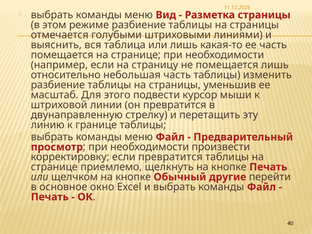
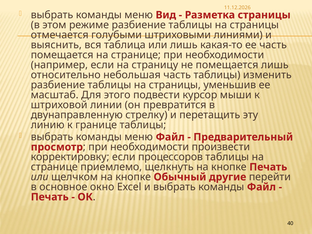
если превратится: превратится -> процессоров
